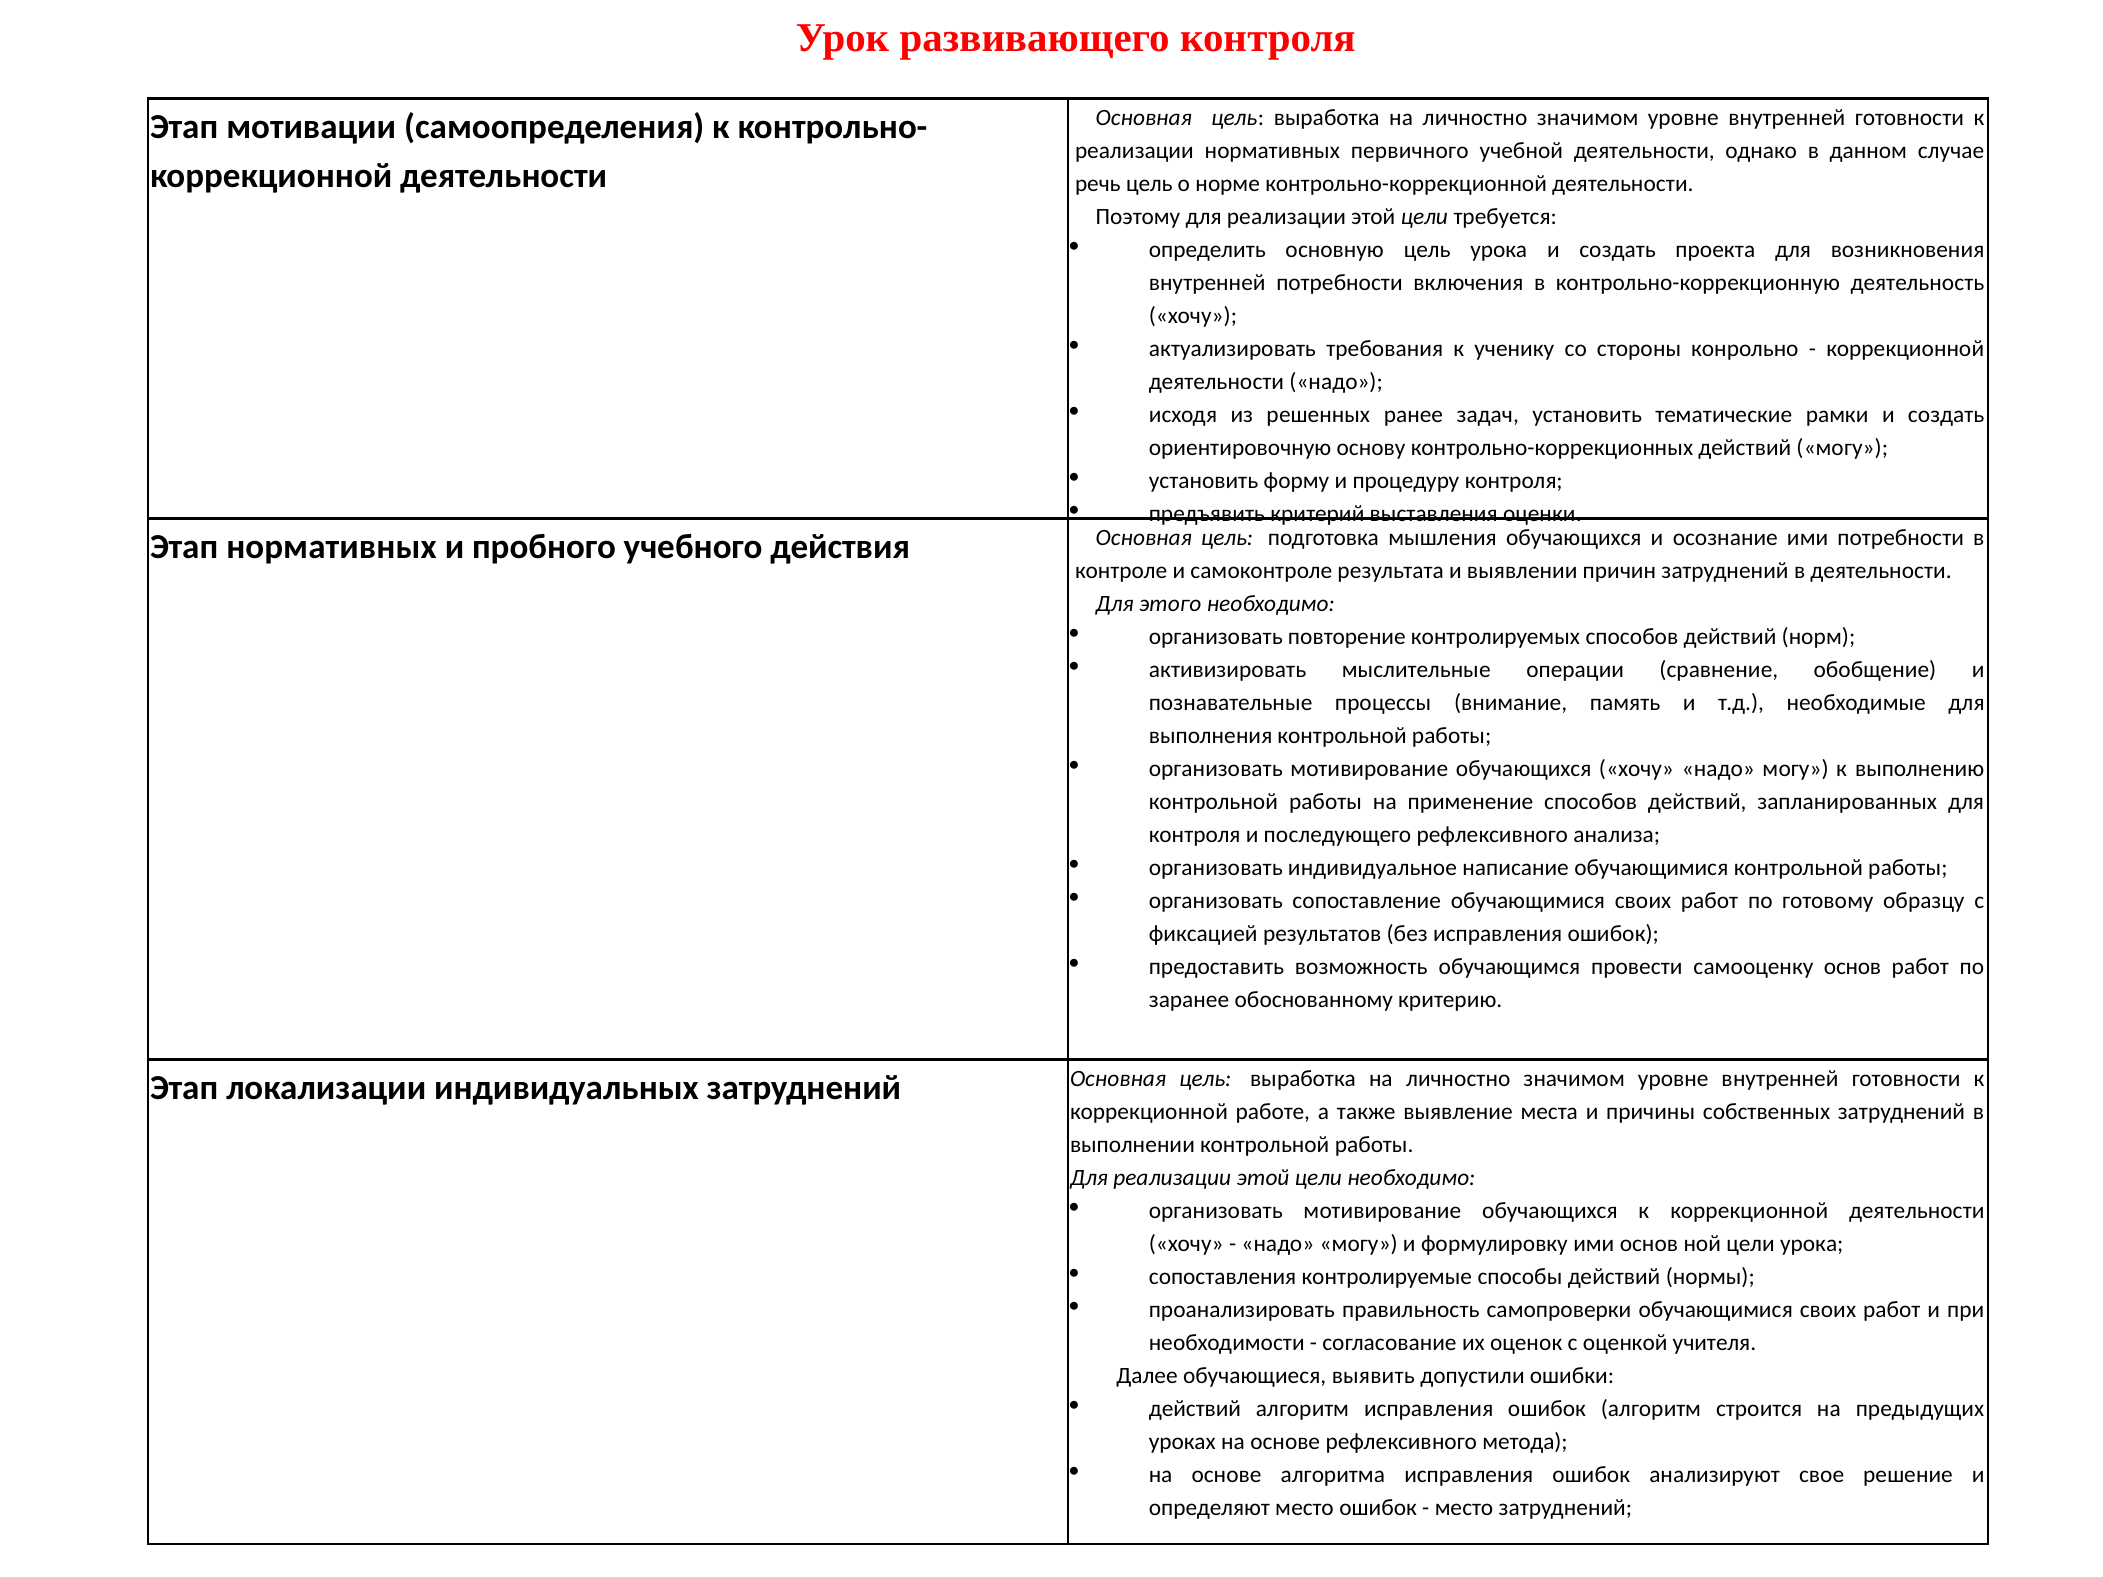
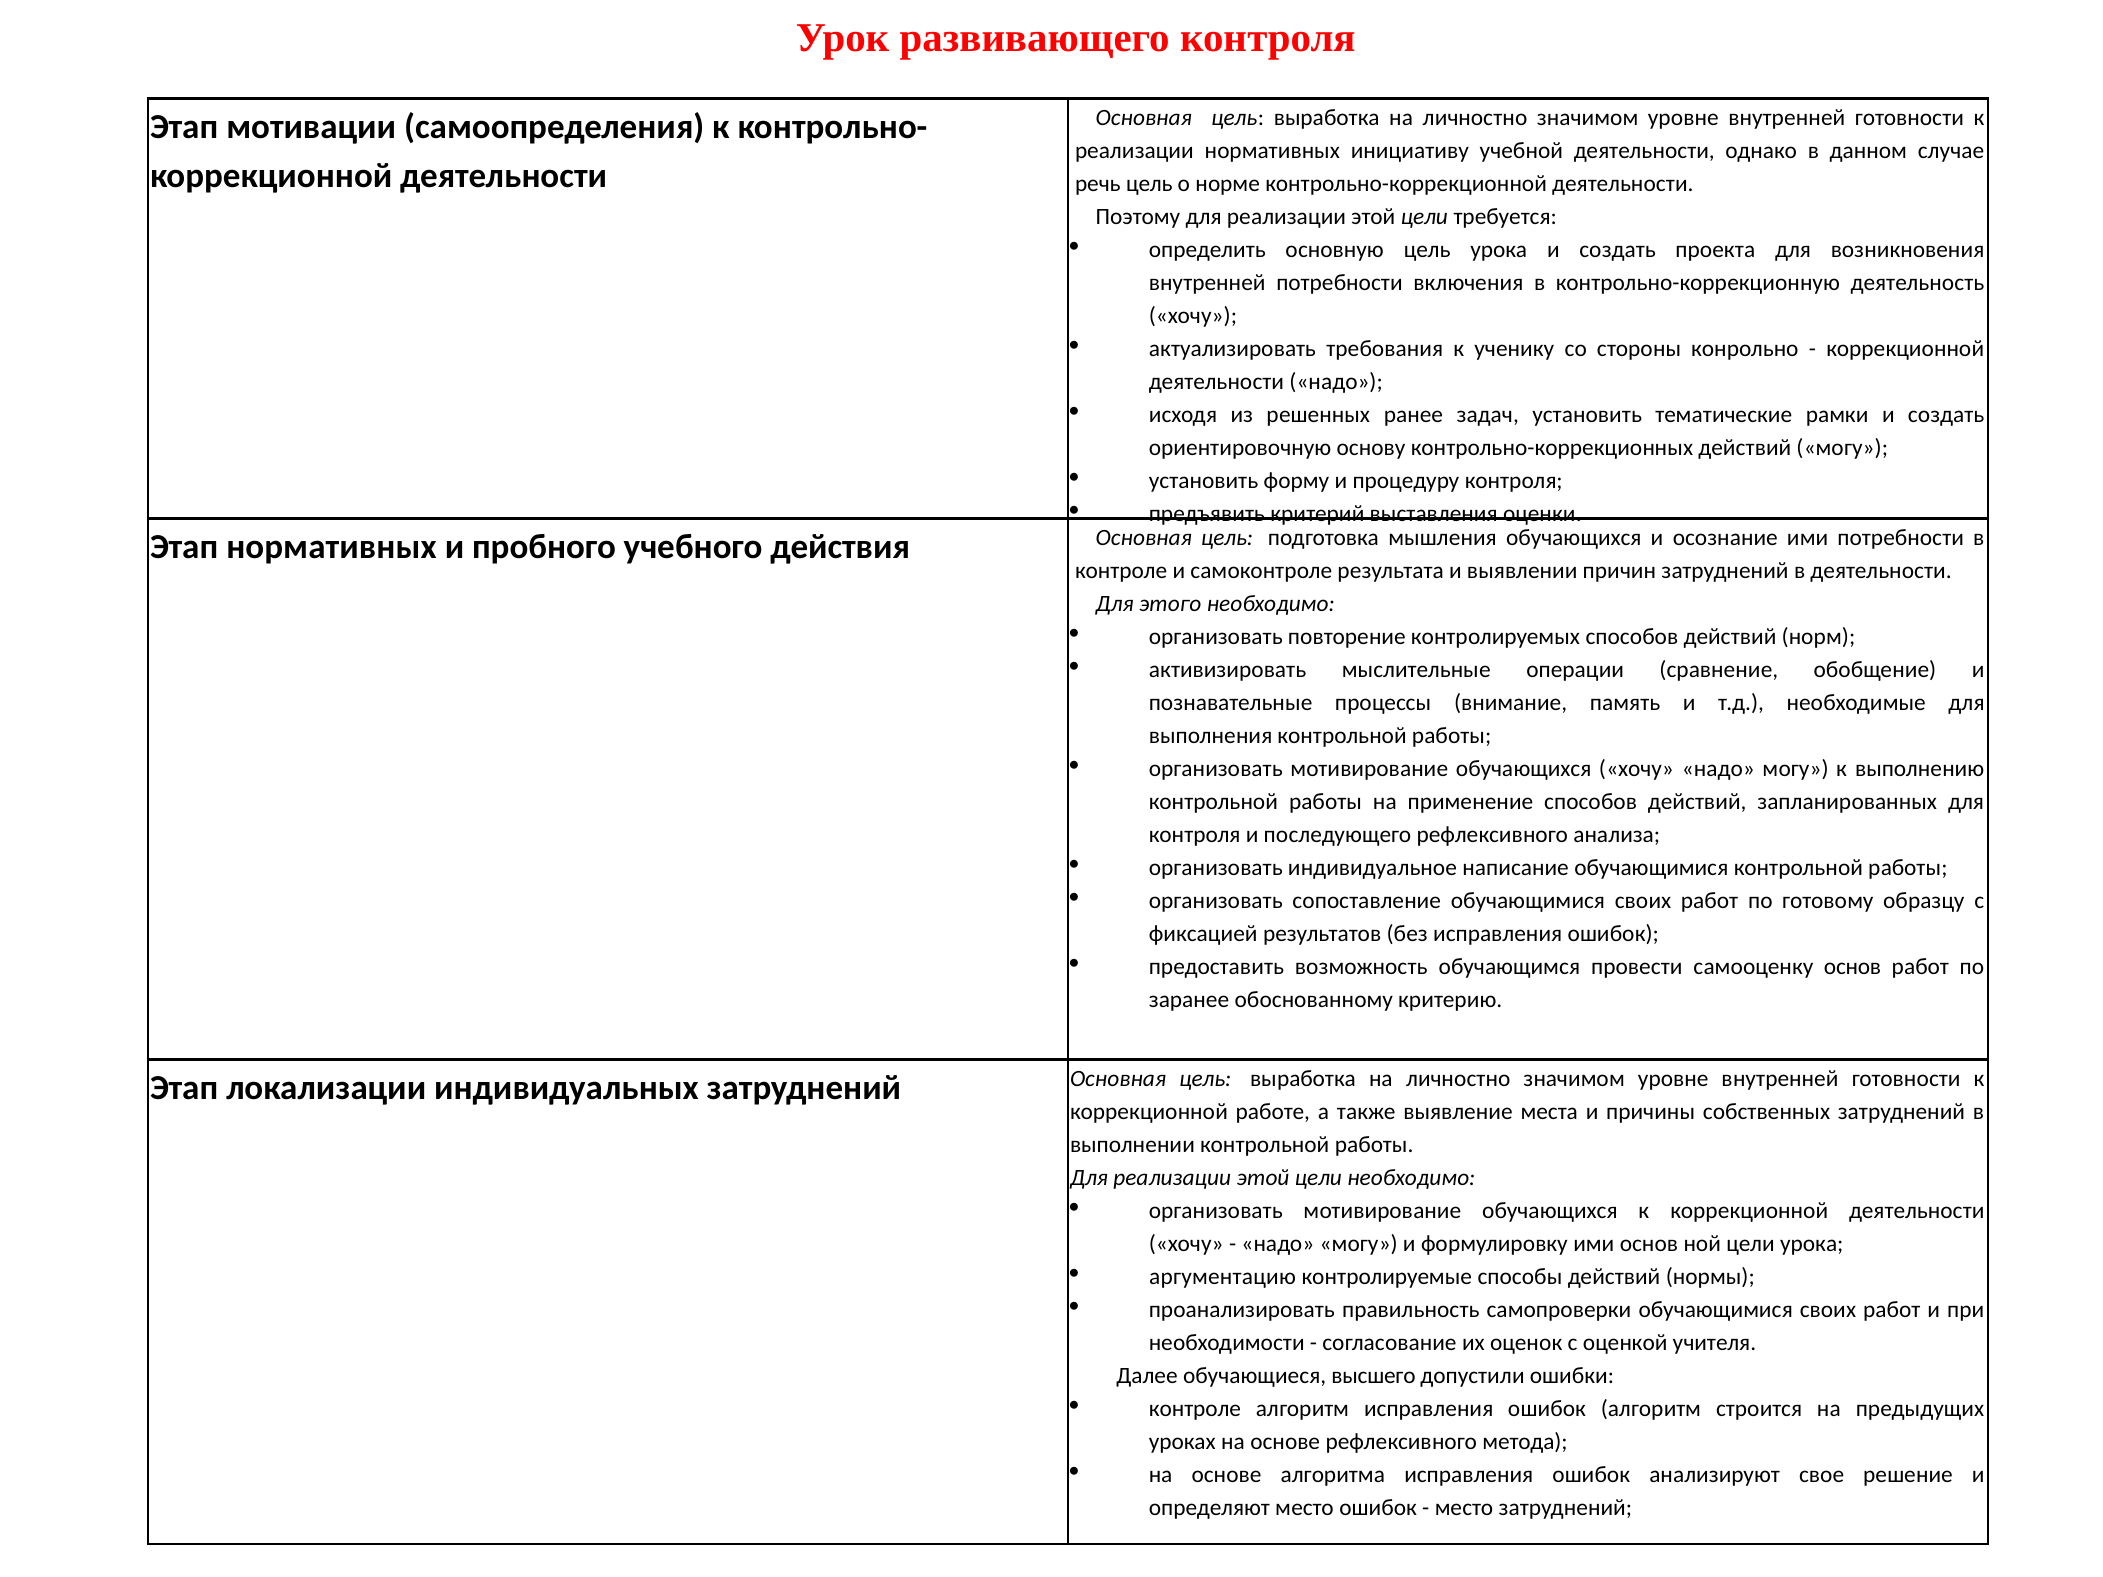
первичного: первичного -> инициативу
сопоставления: сопоставления -> аргументацию
выявить: выявить -> высшего
действий at (1195, 1409): действий -> контроле
